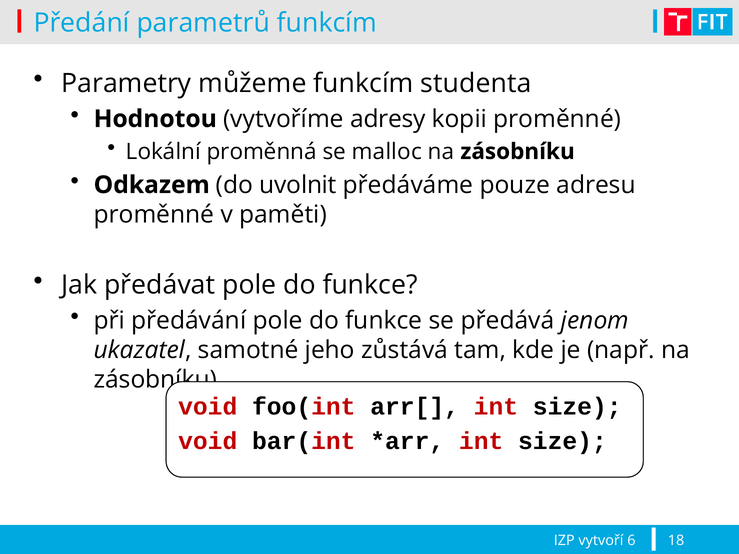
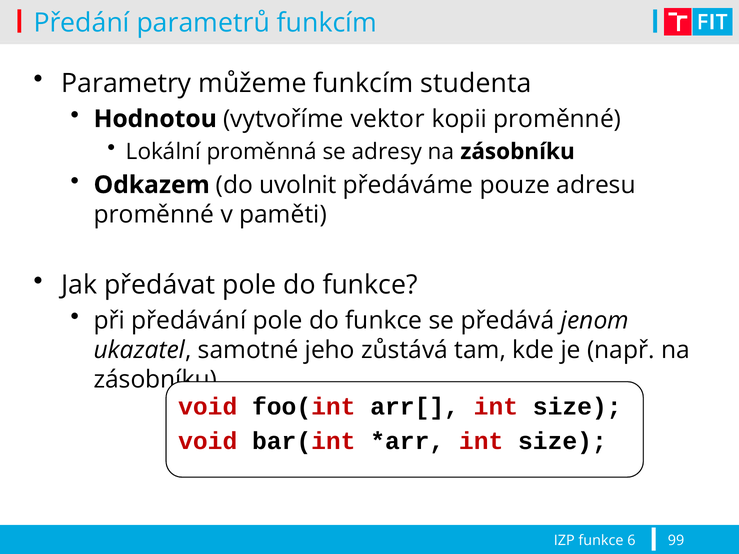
adresy: adresy -> vektor
malloc: malloc -> adresy
IZP vytvoří: vytvoří -> funkce
18: 18 -> 99
